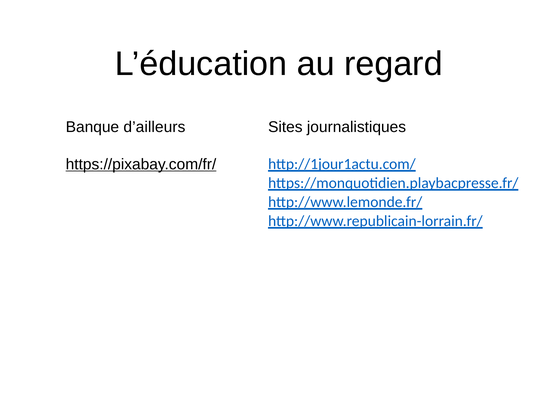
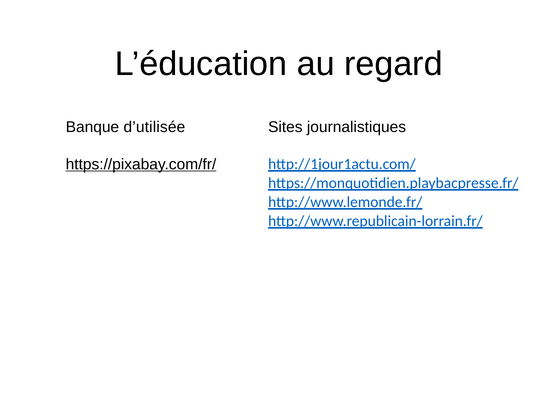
d’ailleurs: d’ailleurs -> d’utilisée
